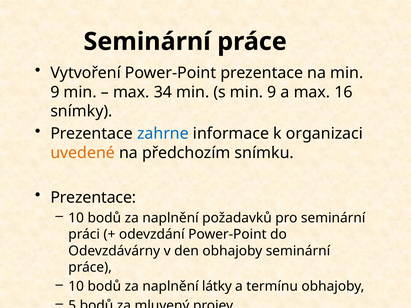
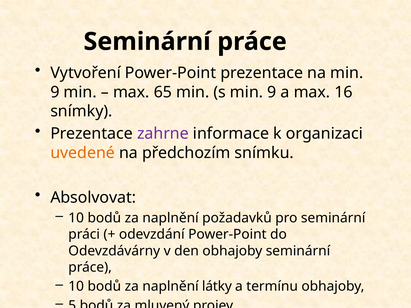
34: 34 -> 65
zahrne colour: blue -> purple
Prezentace at (93, 198): Prezentace -> Absolvovat
